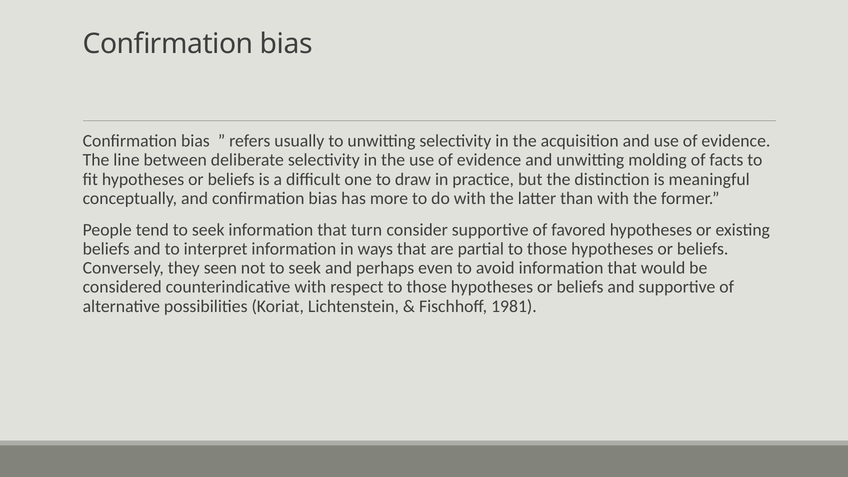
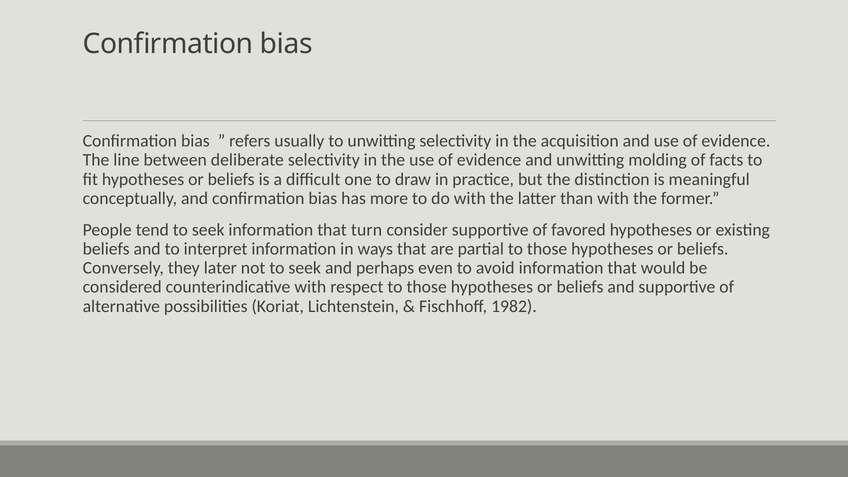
seen: seen -> later
1981: 1981 -> 1982
